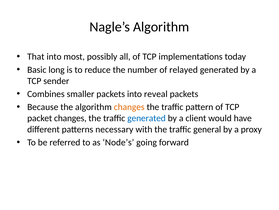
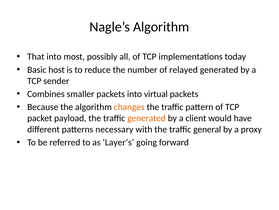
long: long -> host
reveal: reveal -> virtual
packet changes: changes -> payload
generated at (147, 118) colour: blue -> orange
Node’s: Node’s -> Layer’s
